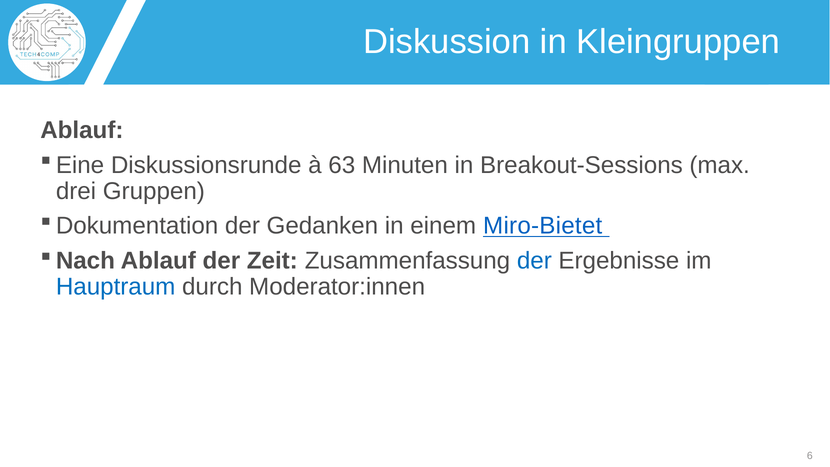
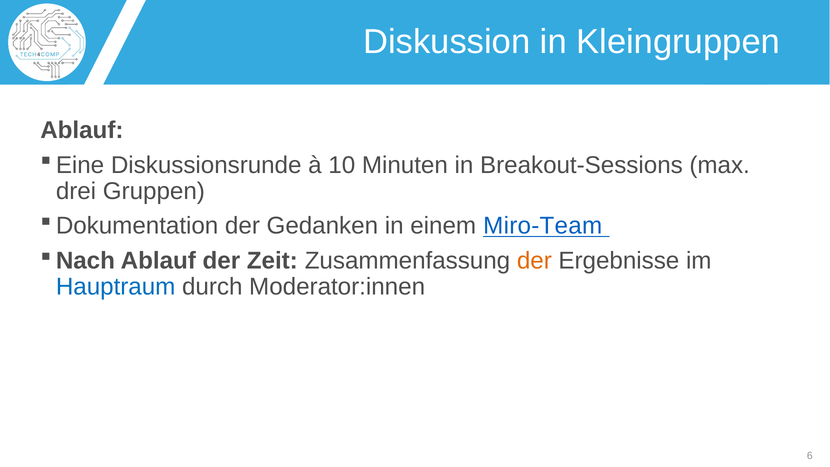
63: 63 -> 10
Miro-Bietet: Miro-Bietet -> Miro-Team
der at (534, 261) colour: blue -> orange
